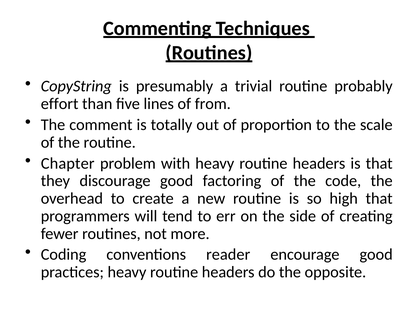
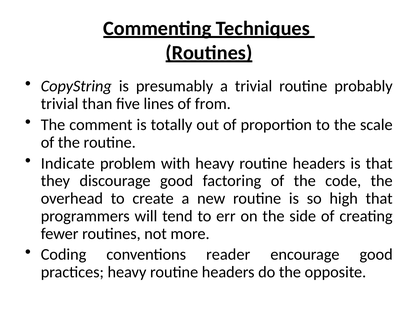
effort at (60, 104): effort -> trivial
Chapter: Chapter -> Indicate
